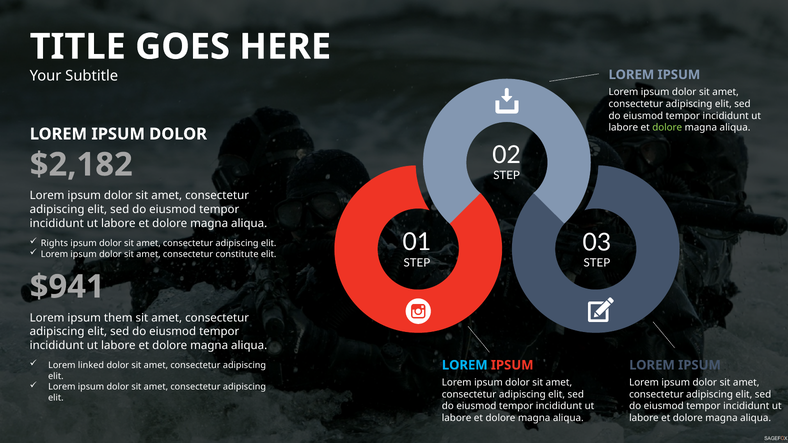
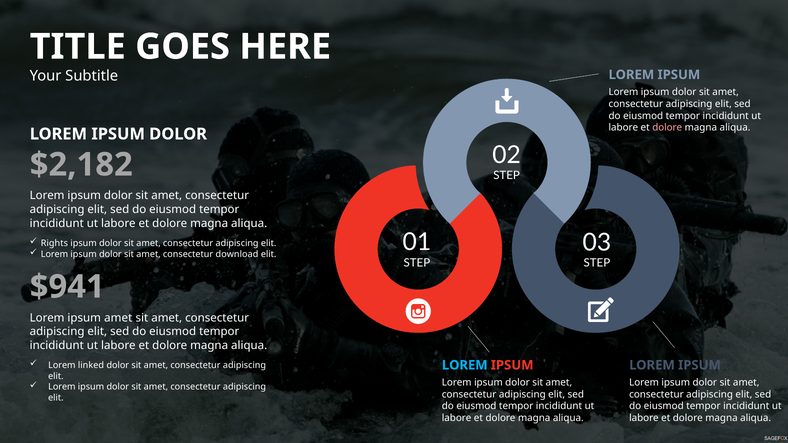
dolore at (667, 128) colour: light green -> pink
constitute: constitute -> download
ipsum them: them -> amet
